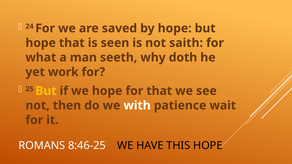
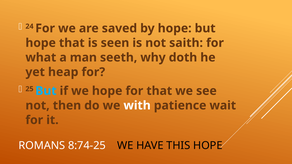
work: work -> heap
But at (46, 91) colour: yellow -> light blue
8:46-25: 8:46-25 -> 8:74-25
